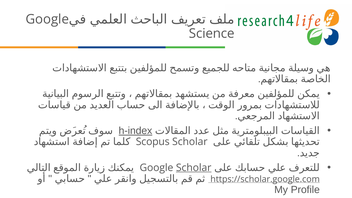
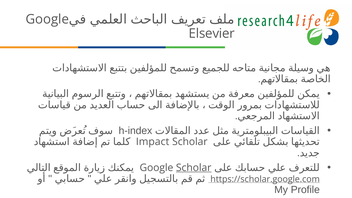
Science: Science -> Elsevier
h-index underline: present -> none
Scopus: Scopus -> Impact
